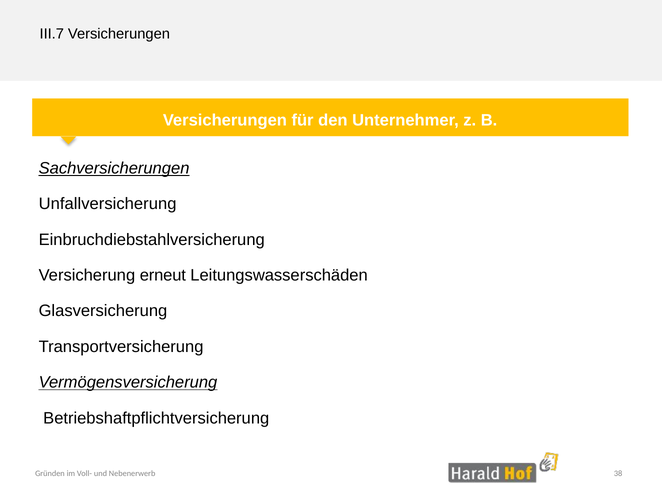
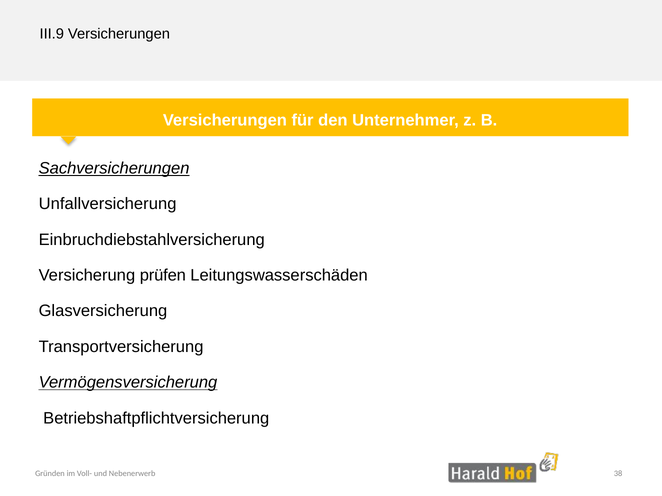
III.7: III.7 -> III.9
erneut: erneut -> prüfen
